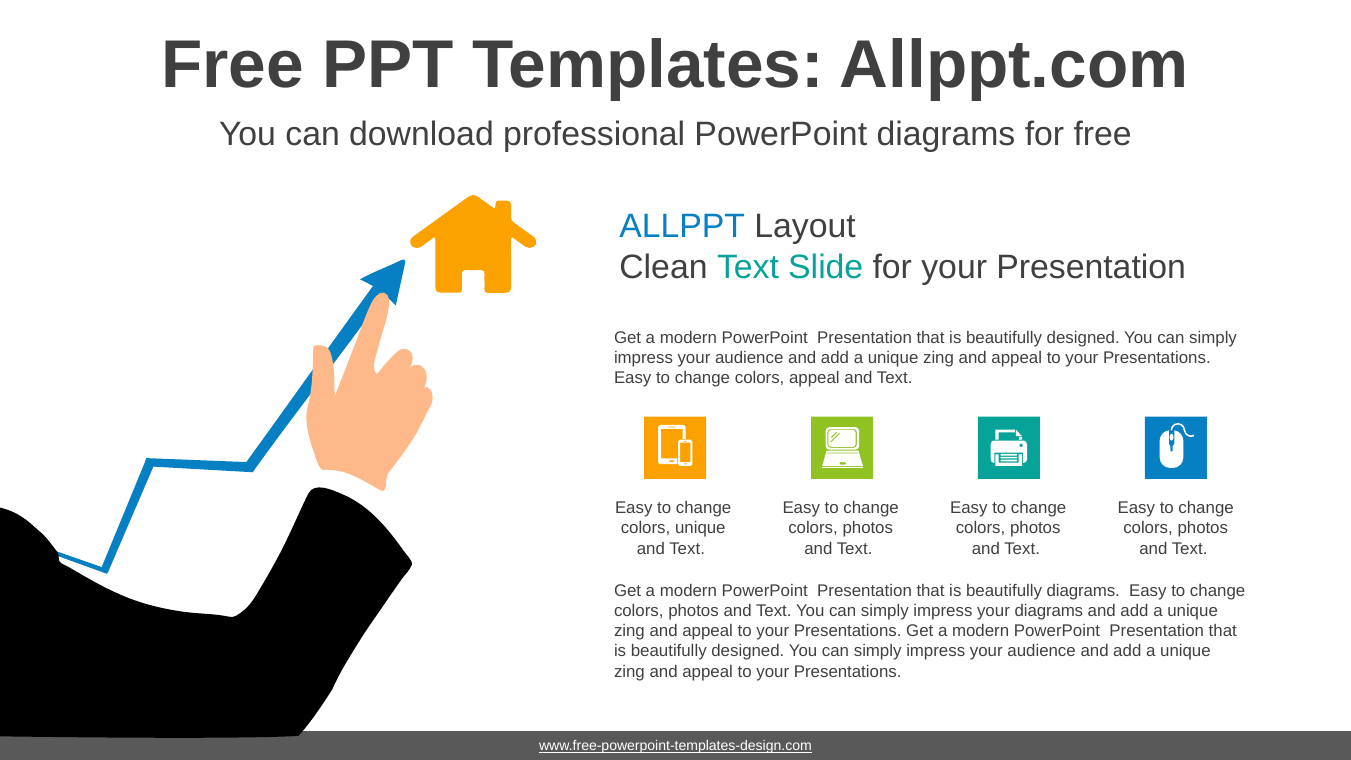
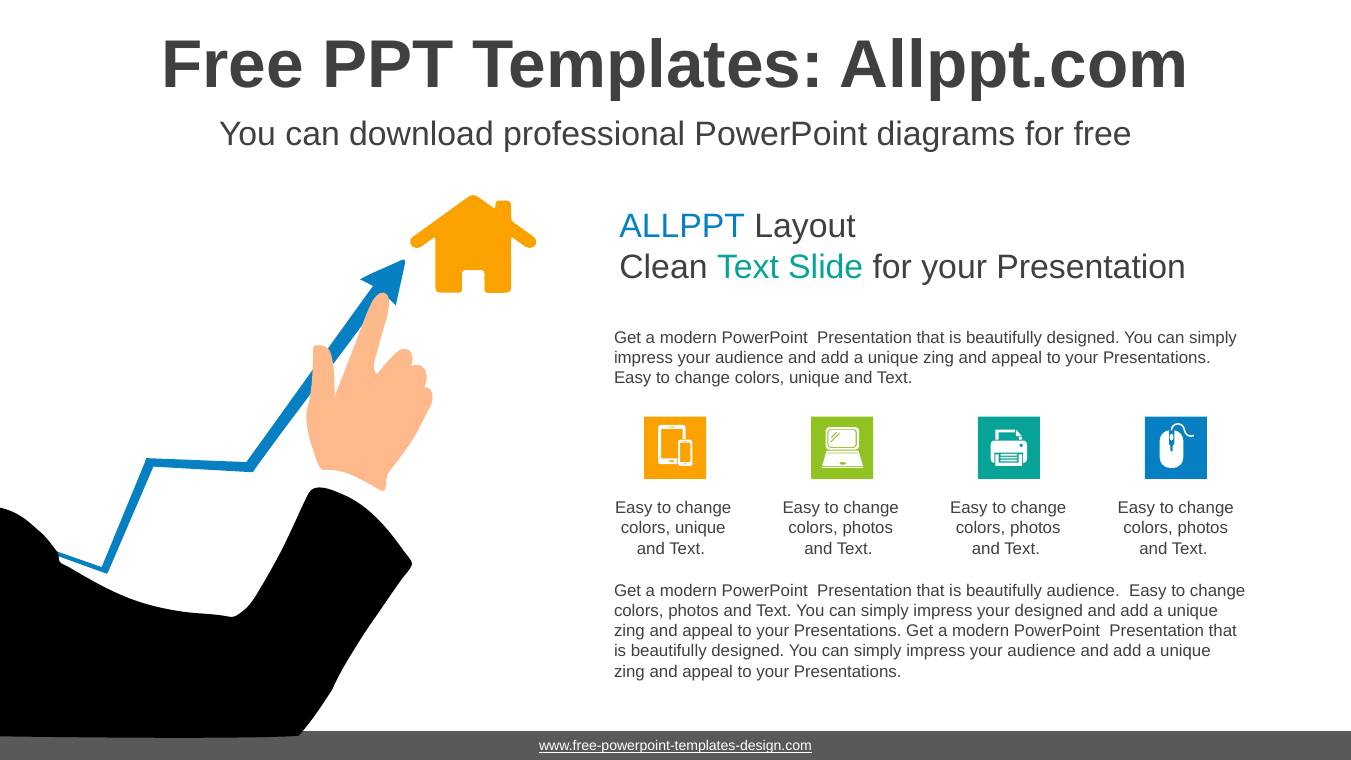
appeal at (814, 378): appeal -> unique
beautifully diagrams: diagrams -> audience
your diagrams: diagrams -> designed
